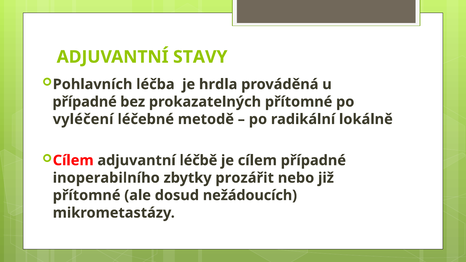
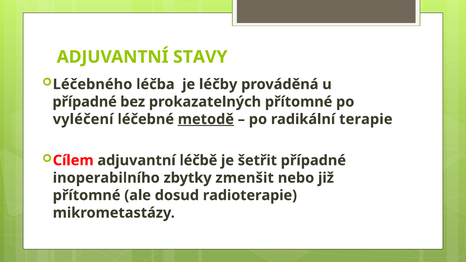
Pohlavních: Pohlavních -> Léčebného
hrdla: hrdla -> léčby
metodě underline: none -> present
lokálně: lokálně -> terapie
je cílem: cílem -> šetřit
prozářit: prozářit -> zmenšit
nežádoucích: nežádoucích -> radioterapie
